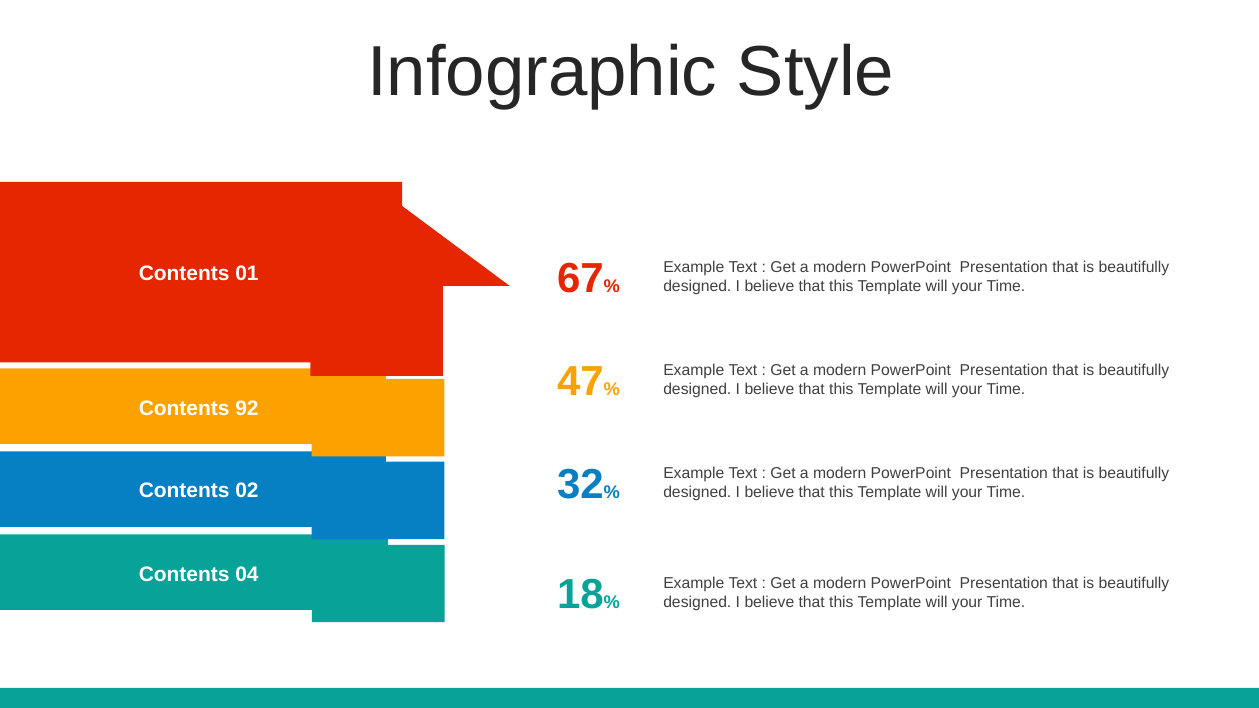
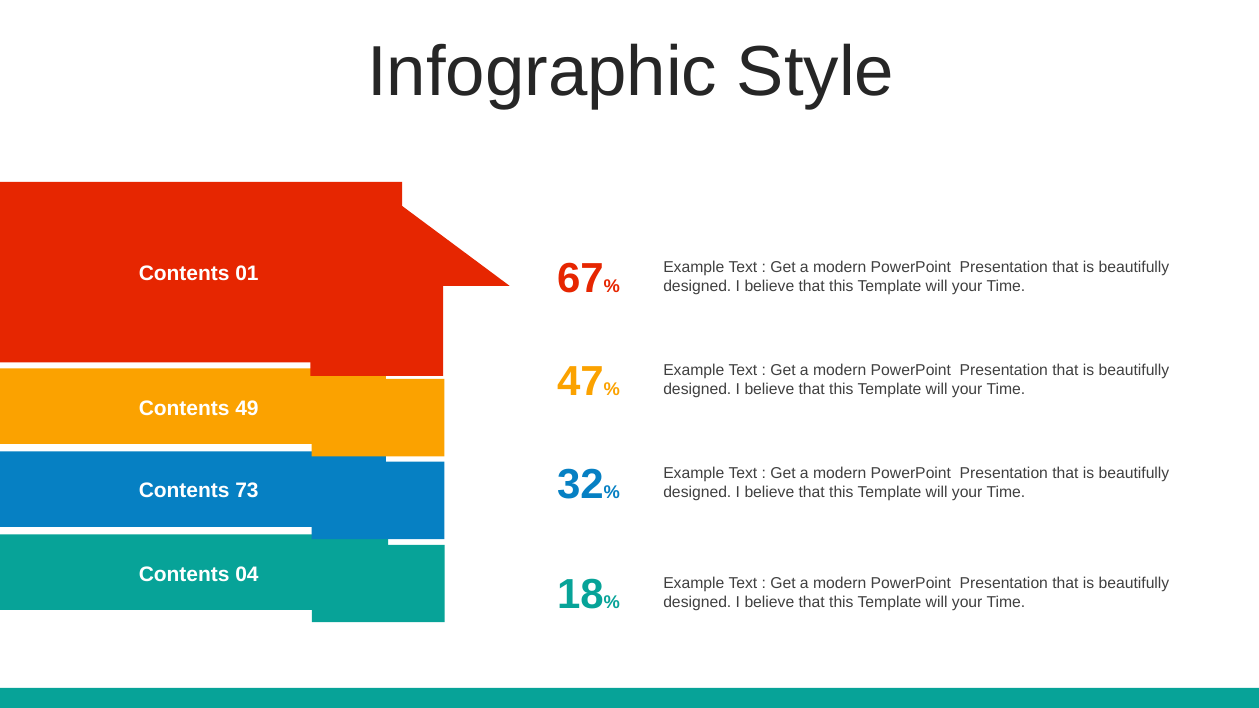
92: 92 -> 49
02: 02 -> 73
